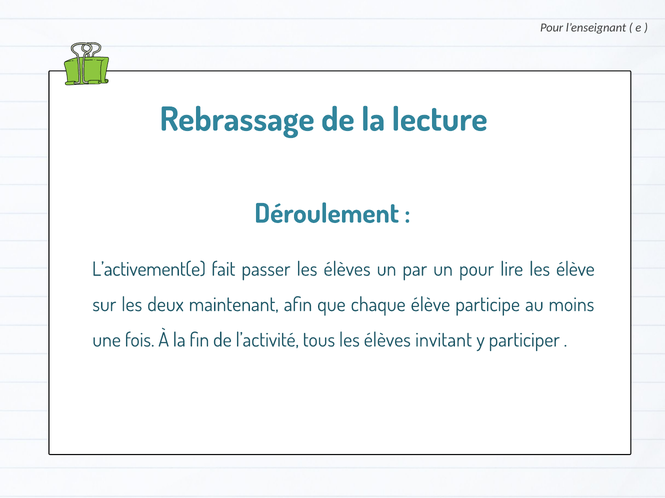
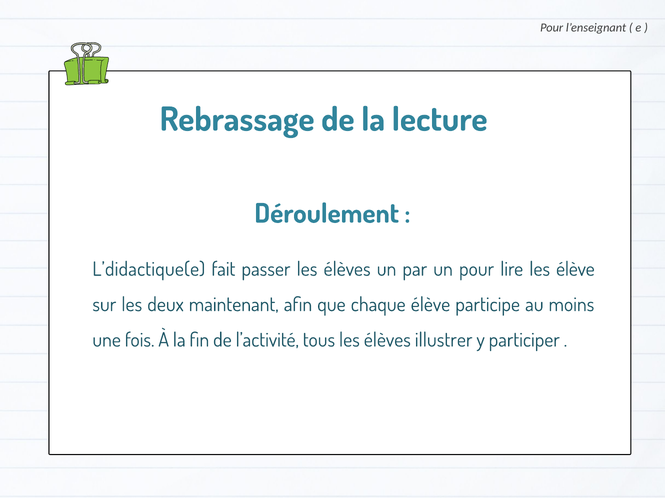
L’activement(e: L’activement(e -> L’didactique(e
invitant: invitant -> illustrer
